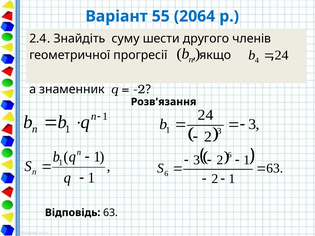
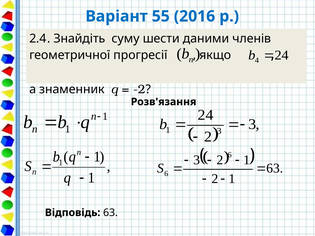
2064: 2064 -> 2016
другого: другого -> даними
